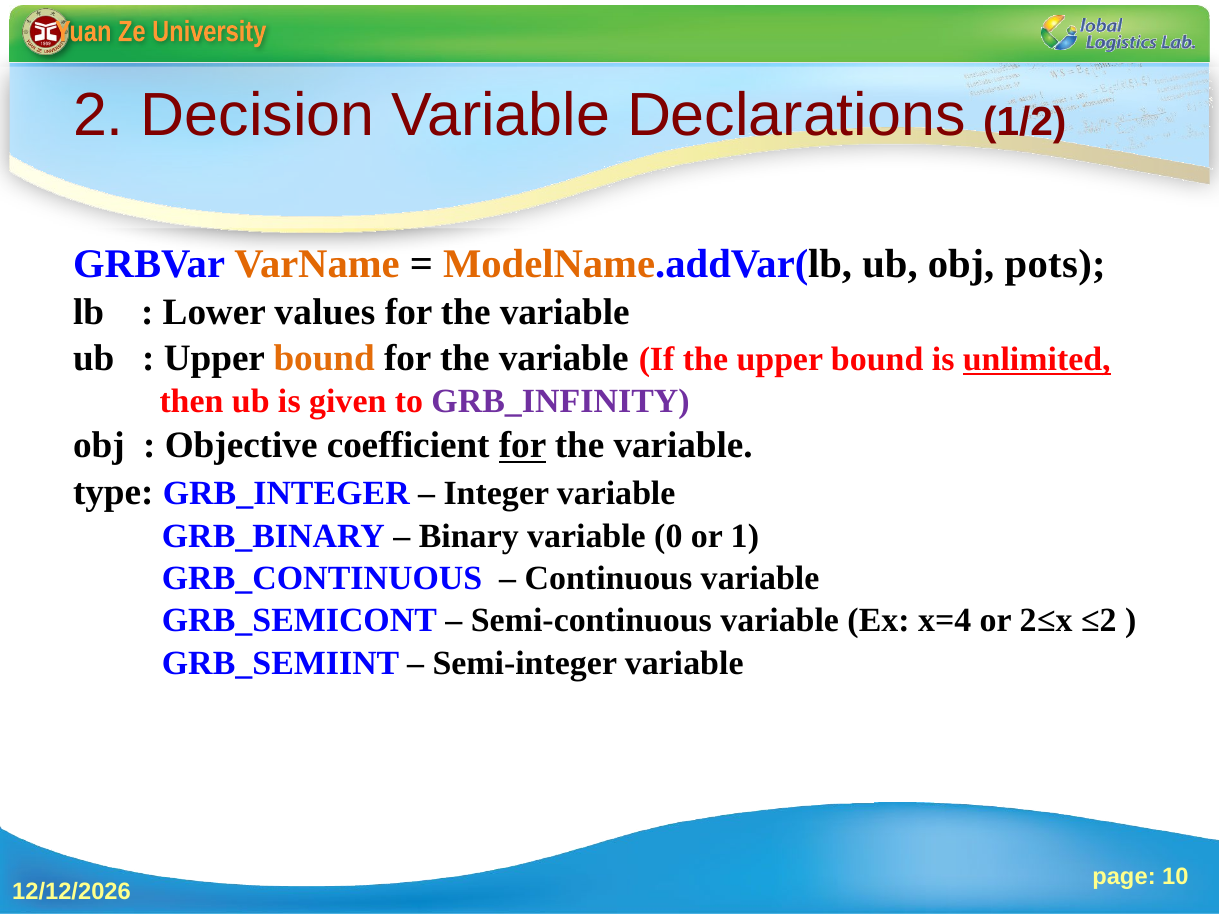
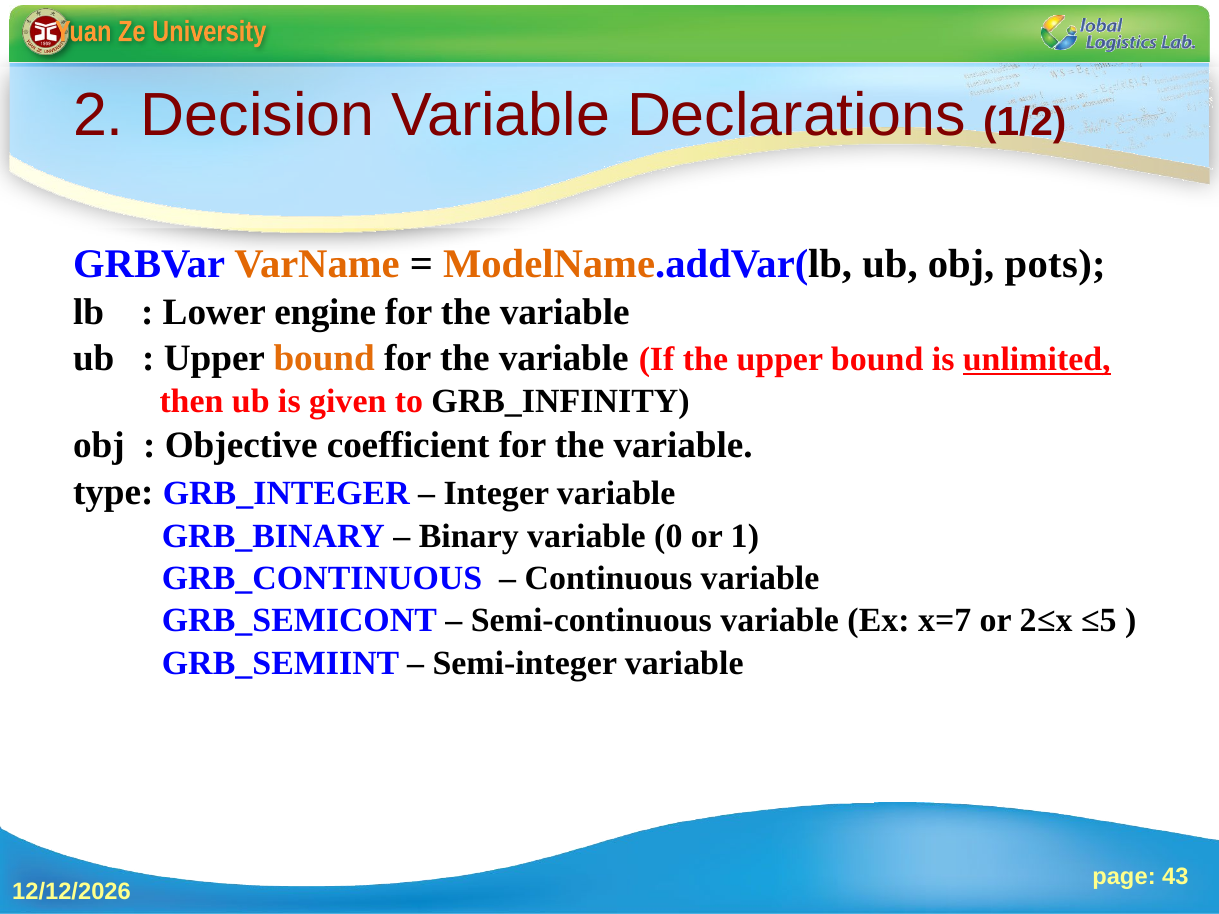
values: values -> engine
GRB_INFINITY colour: purple -> black
for at (523, 446) underline: present -> none
x=4: x=4 -> x=7
≤2: ≤2 -> ≤5
10: 10 -> 43
